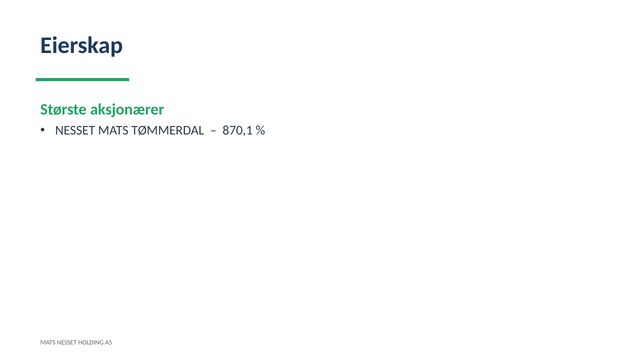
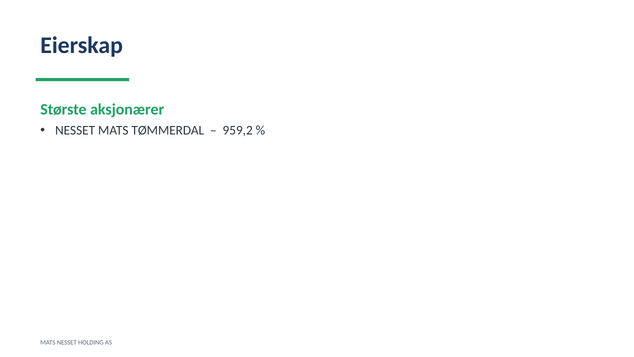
870,1: 870,1 -> 959,2
